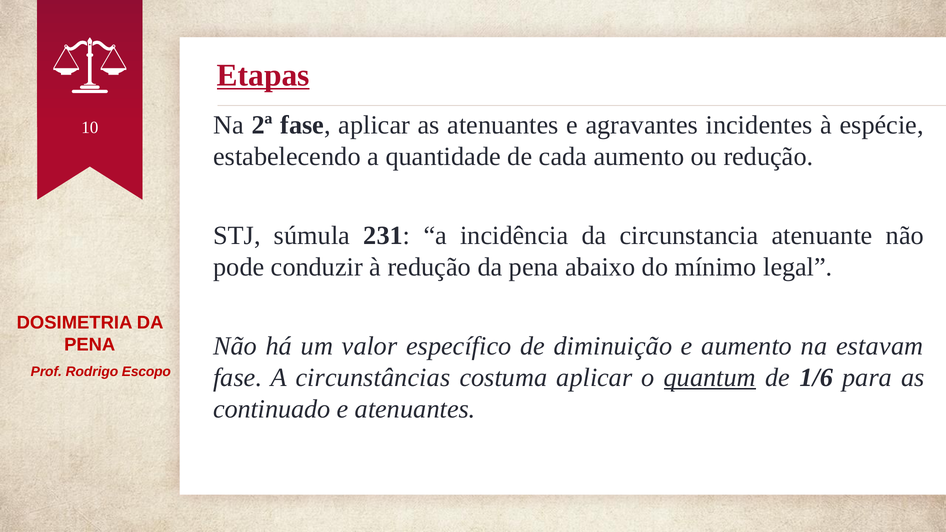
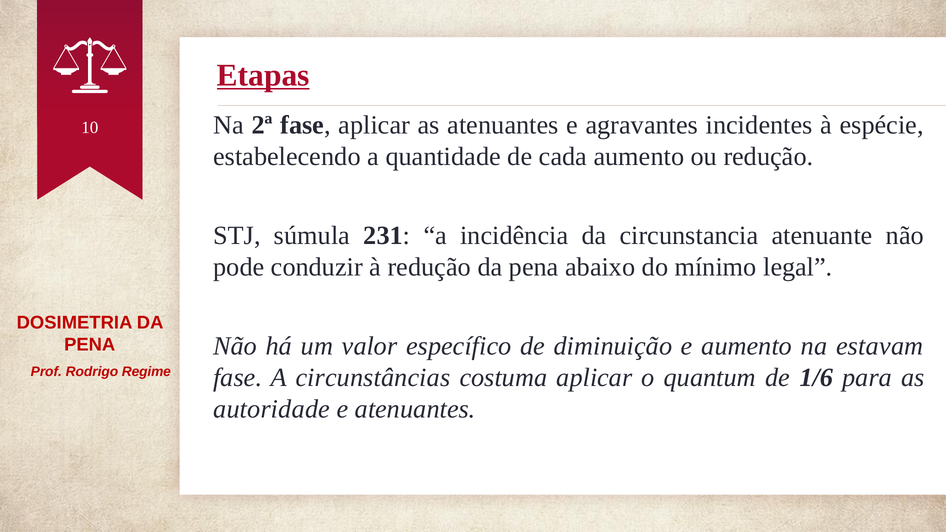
Escopo: Escopo -> Regime
quantum underline: present -> none
continuado: continuado -> autoridade
